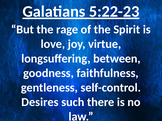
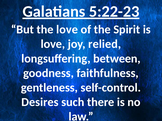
the rage: rage -> love
virtue: virtue -> relied
